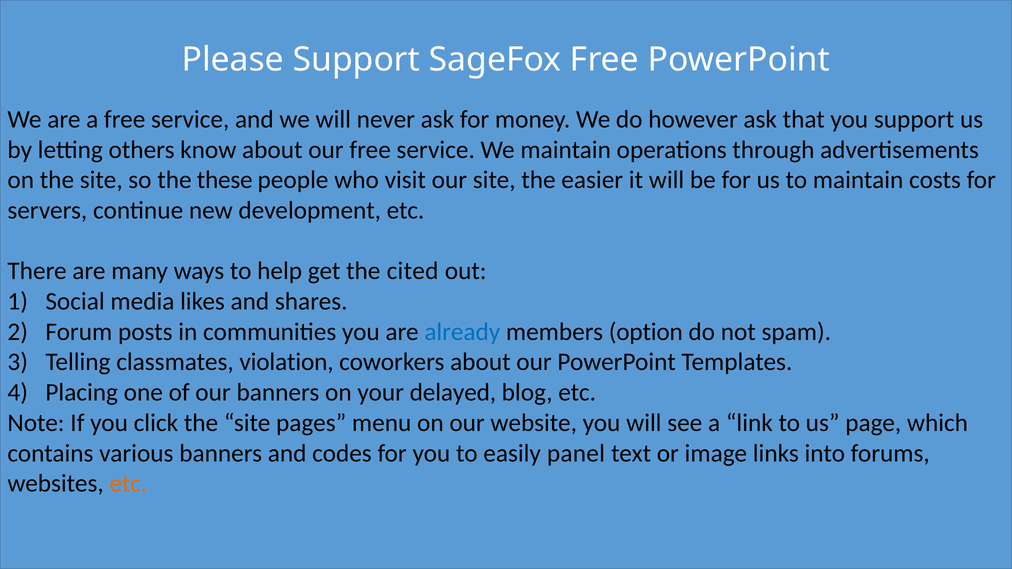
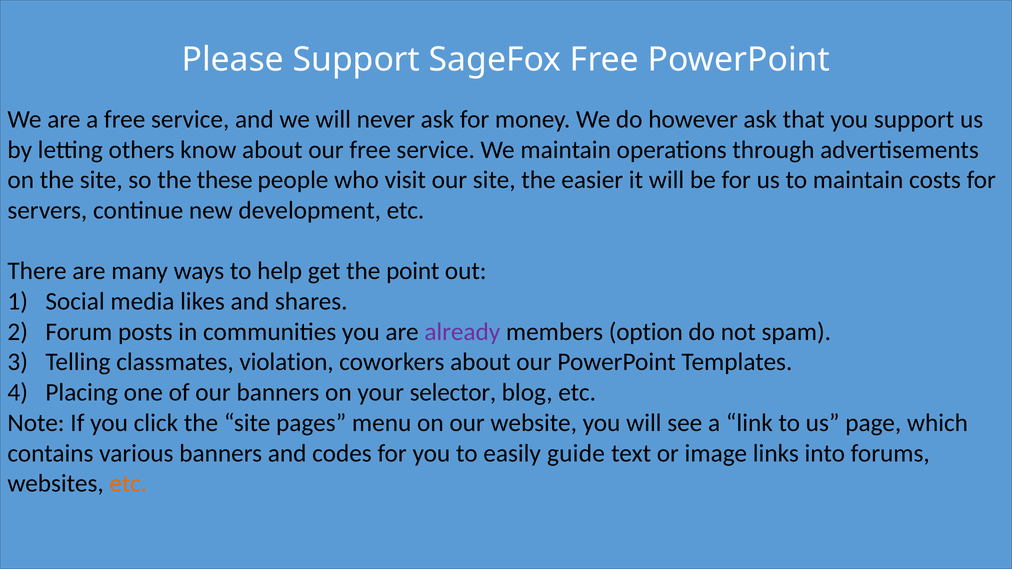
cited: cited -> point
already colour: blue -> purple
delayed: delayed -> selector
panel: panel -> guide
